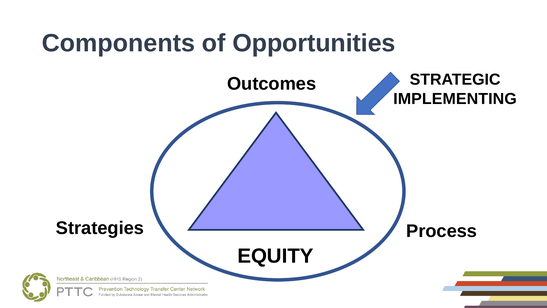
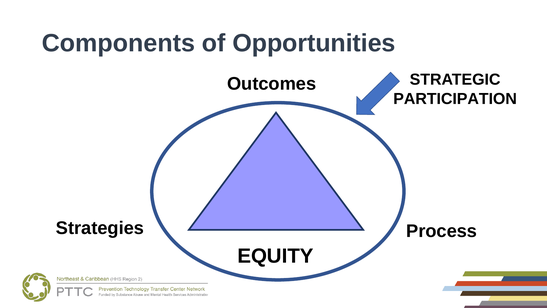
IMPLEMENTING: IMPLEMENTING -> PARTICIPATION
